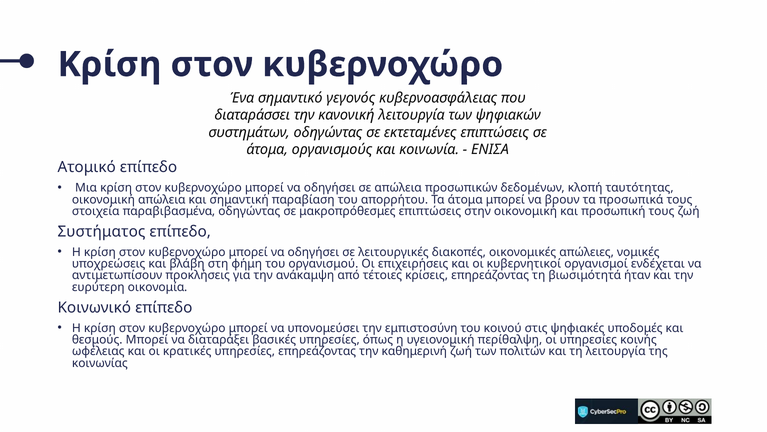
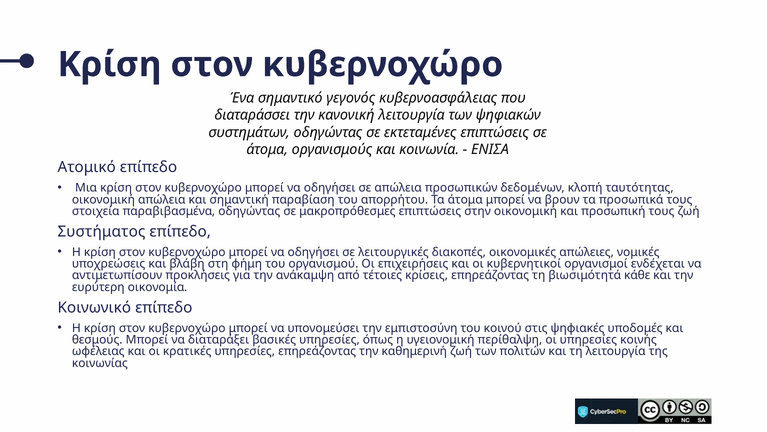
ήταν: ήταν -> κάθε
